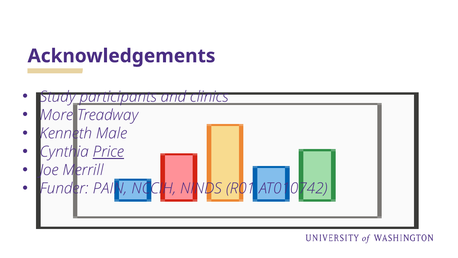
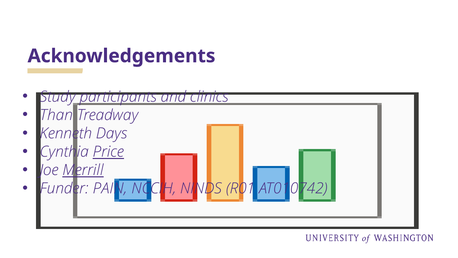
More: More -> Than
Male: Male -> Days
Merrill underline: none -> present
